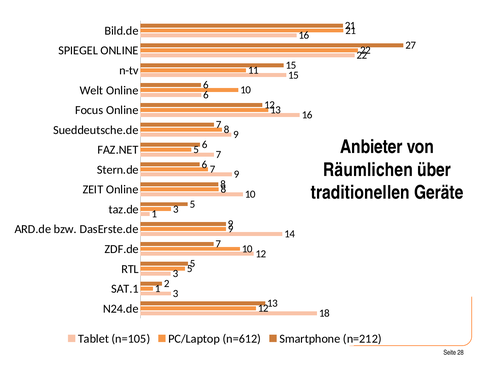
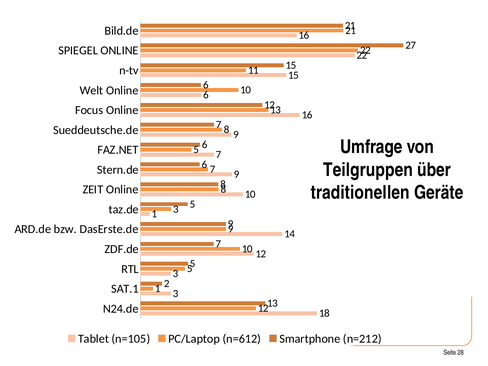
Anbieter: Anbieter -> Umfrage
Räumlichen: Räumlichen -> Teilgruppen
